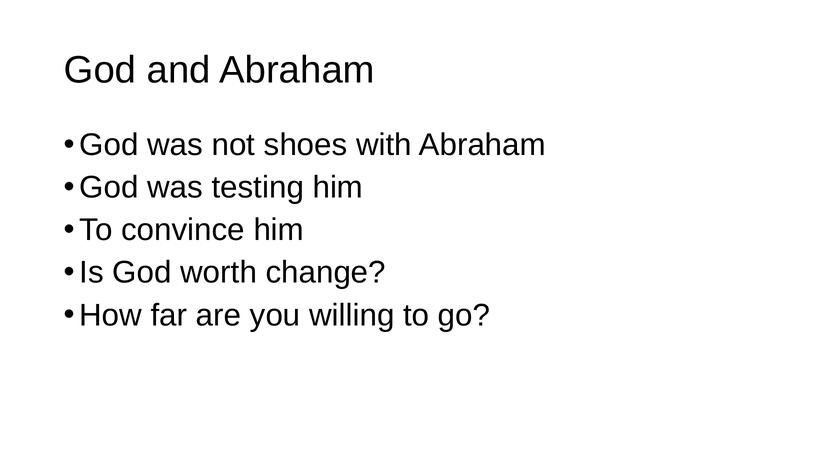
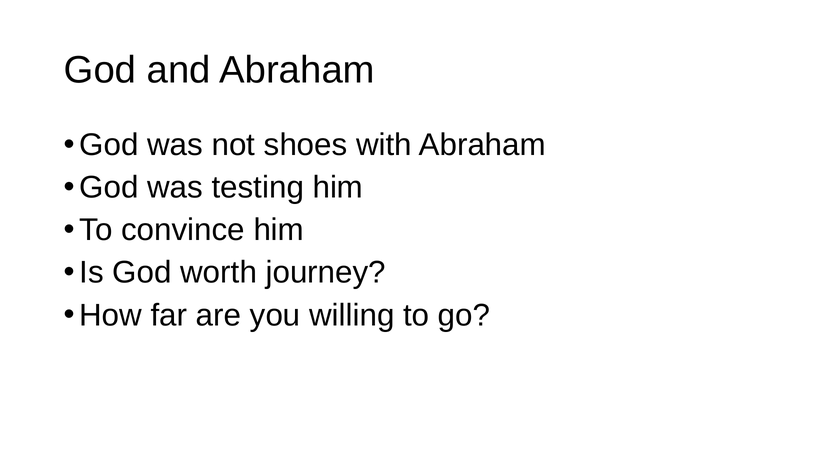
change: change -> journey
